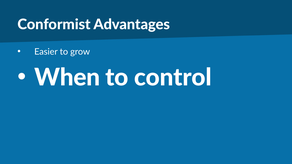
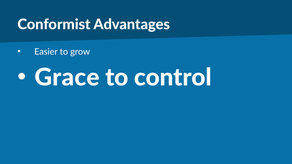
When: When -> Grace
